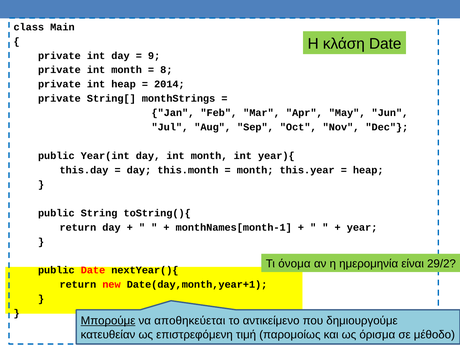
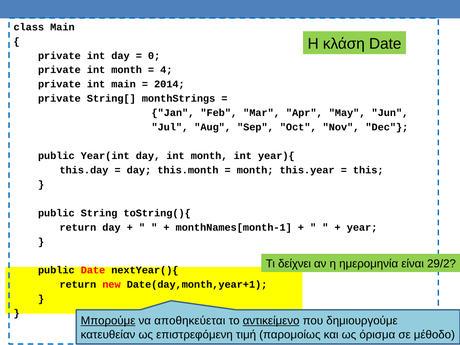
9: 9 -> 0
8: 8 -> 4
int heap: heap -> main
heap at (368, 170): heap -> this
όνομα: όνομα -> δείχνει
αντικείμενο underline: none -> present
